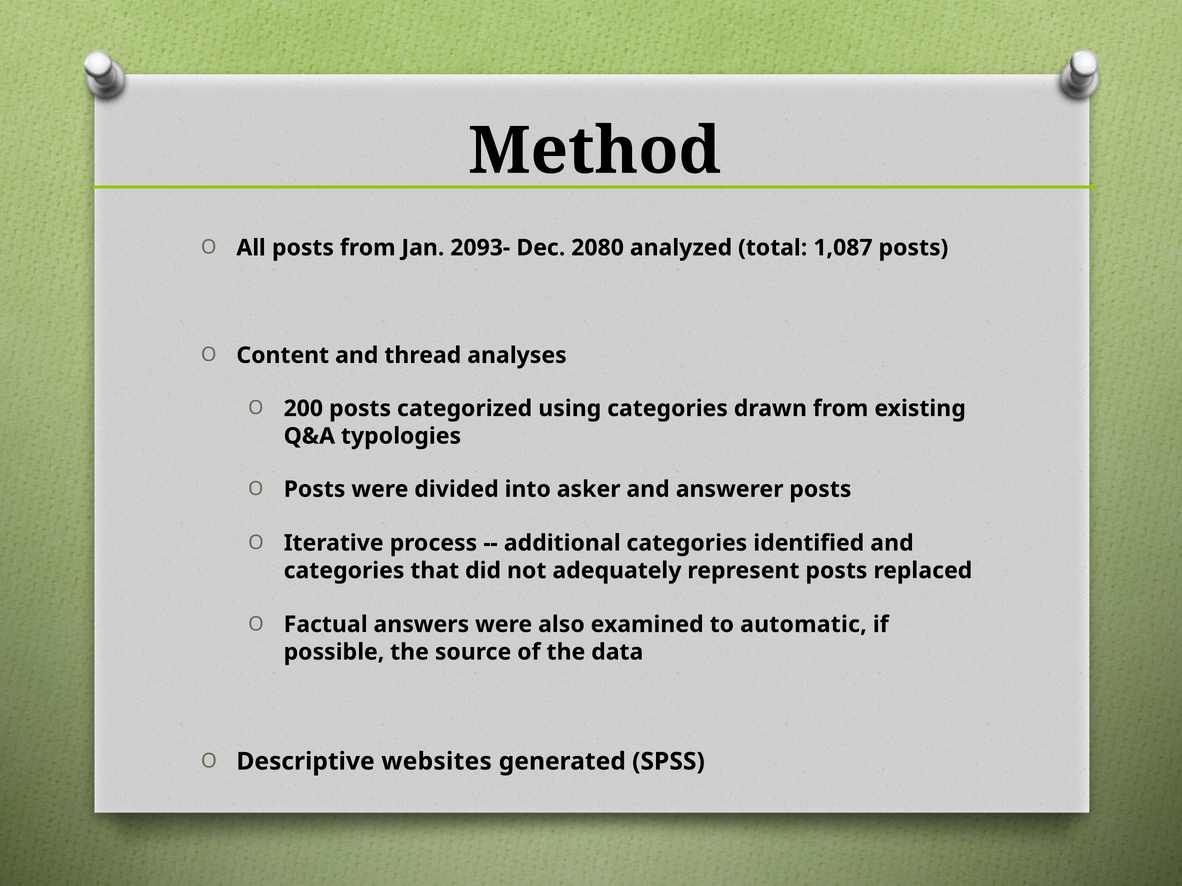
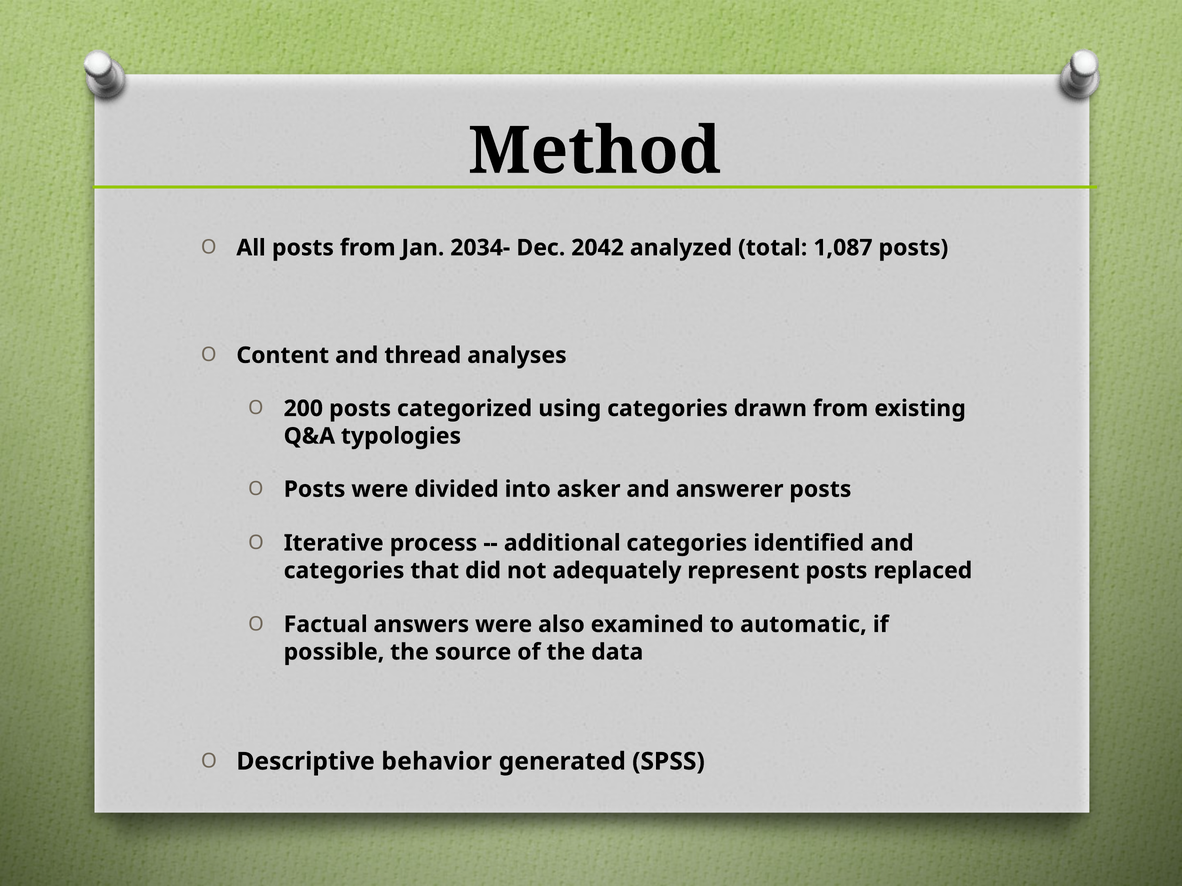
2093-: 2093- -> 2034-
2080: 2080 -> 2042
websites: websites -> behavior
